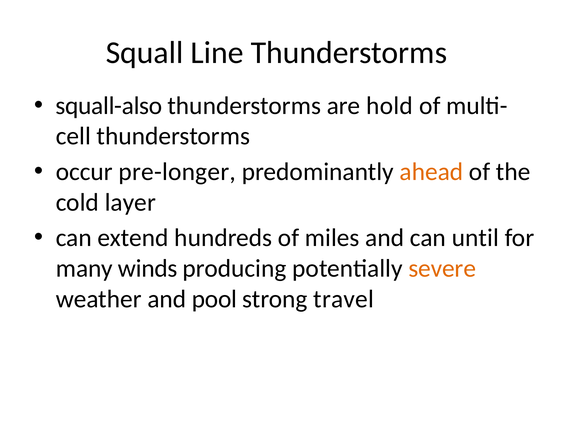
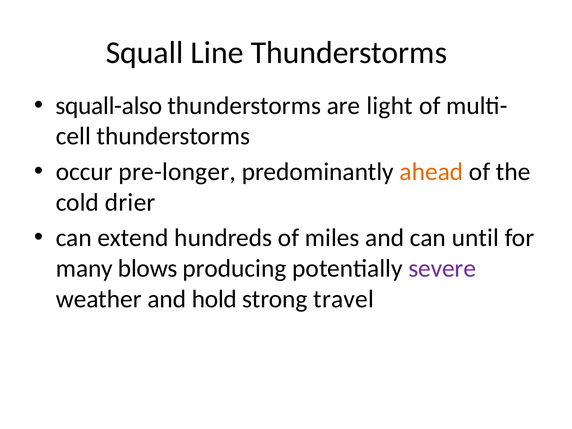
hold: hold -> light
layer: layer -> drier
winds: winds -> blows
severe colour: orange -> purple
pool: pool -> hold
